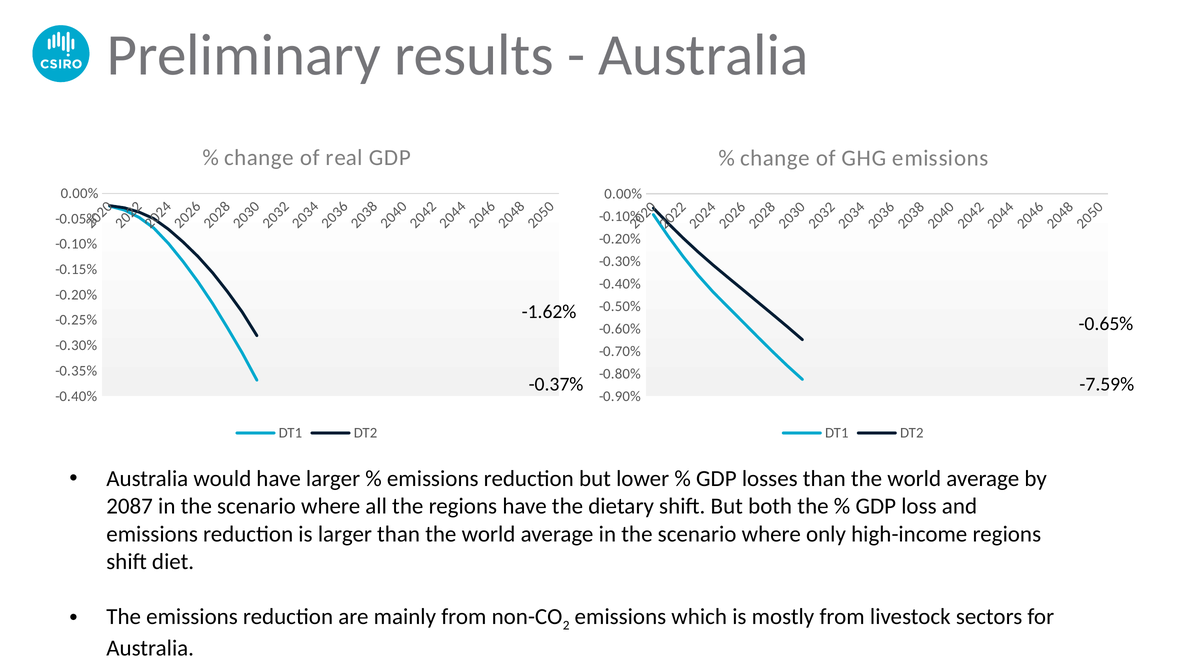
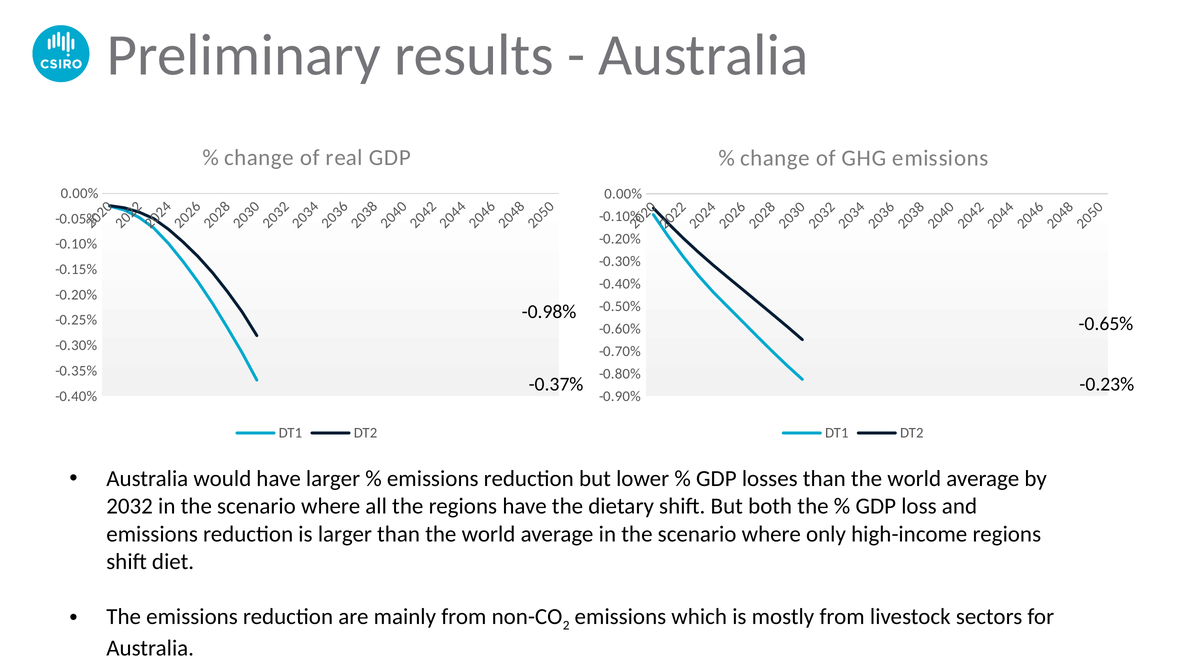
-1.62%: -1.62% -> -0.98%
-7.59%: -7.59% -> -0.23%
2087: 2087 -> 2032
